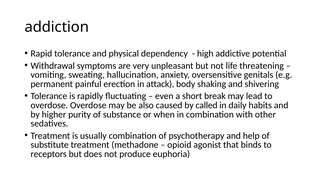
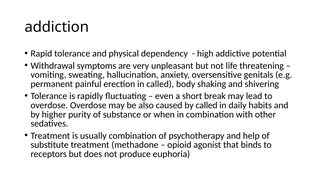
in attack: attack -> called
